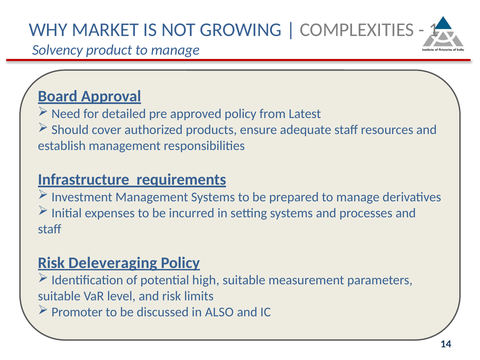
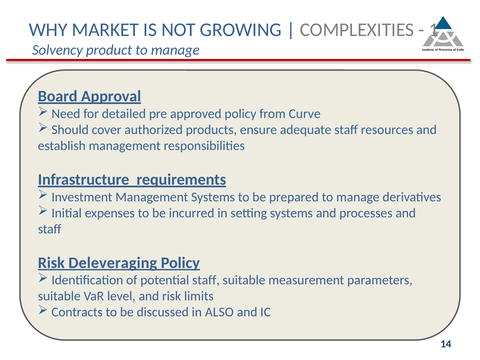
Latest: Latest -> Curve
potential high: high -> staff
Promoter: Promoter -> Contracts
